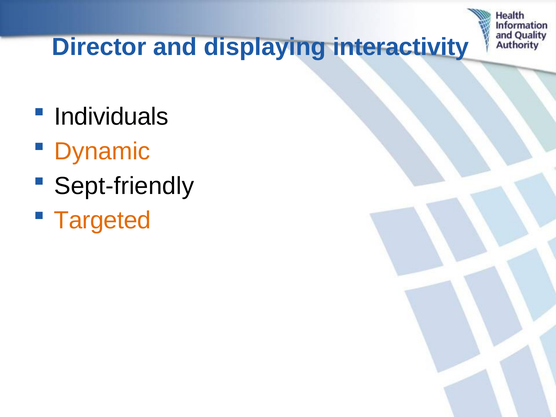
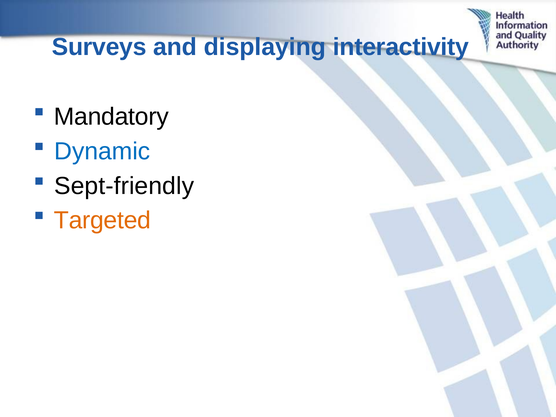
Director: Director -> Surveys
Individuals: Individuals -> Mandatory
Dynamic colour: orange -> blue
